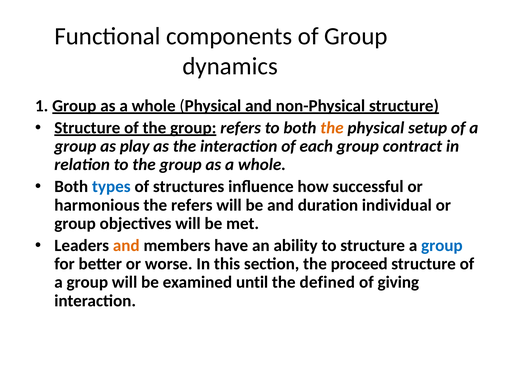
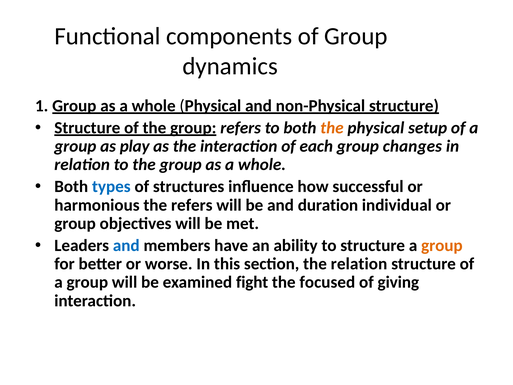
contract: contract -> changes
and at (126, 245) colour: orange -> blue
group at (442, 245) colour: blue -> orange
the proceed: proceed -> relation
until: until -> fight
defined: defined -> focused
